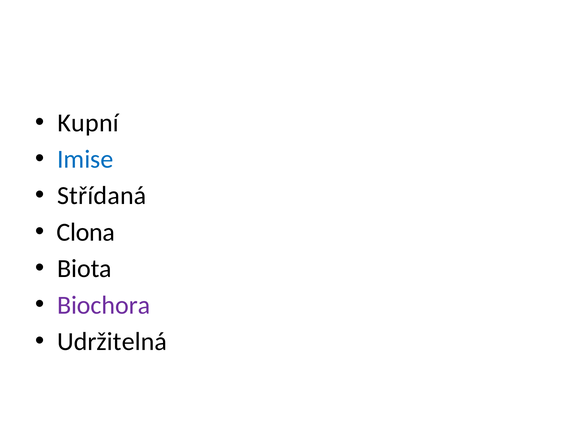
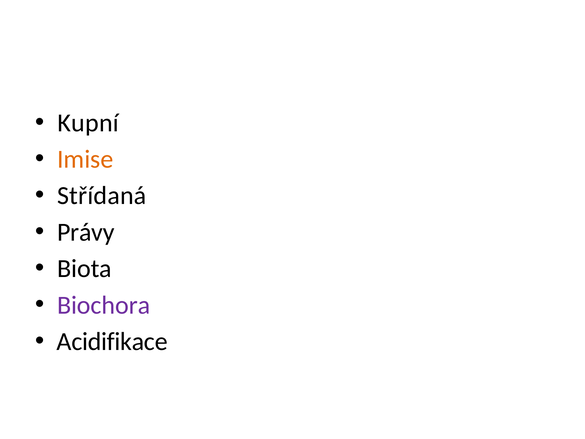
Imise colour: blue -> orange
Clona: Clona -> Právy
Udržitelná: Udržitelná -> Acidifikace
